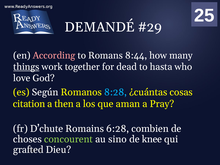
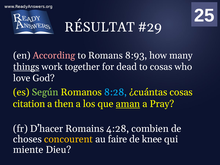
DEMANDÉ: DEMANDÉ -> RÉSULTAT
8:44: 8:44 -> 8:93
to hasta: hasta -> cosas
Según colour: white -> light green
aman underline: none -> present
D’chute: D’chute -> D’hacer
6:28: 6:28 -> 4:28
concourent colour: light green -> yellow
sino: sino -> faire
grafted: grafted -> miente
